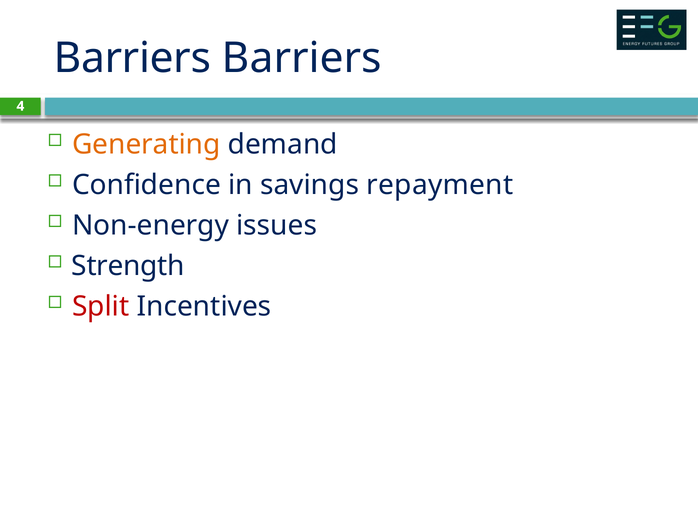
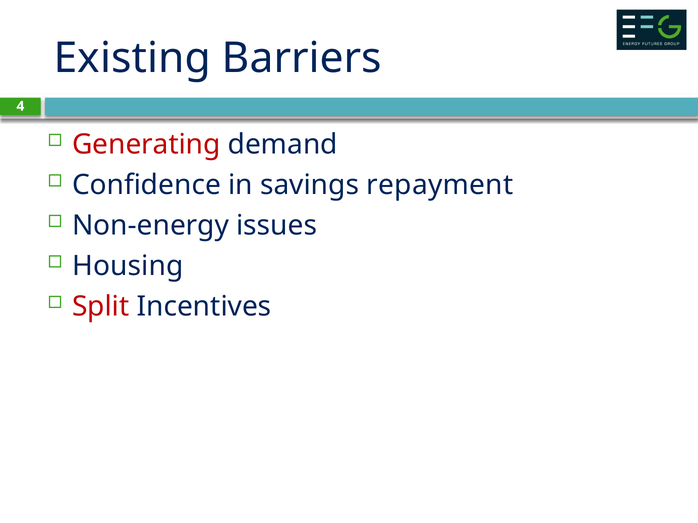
Barriers at (132, 58): Barriers -> Existing
Generating colour: orange -> red
Strength: Strength -> Housing
